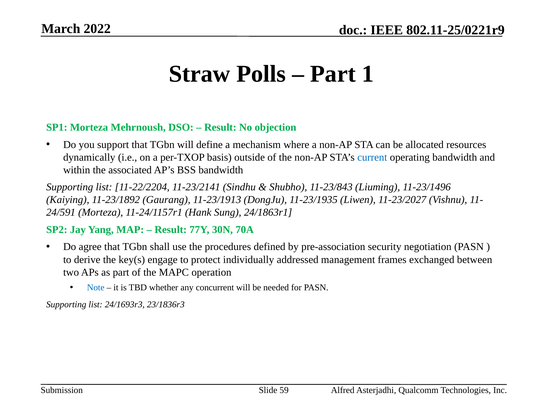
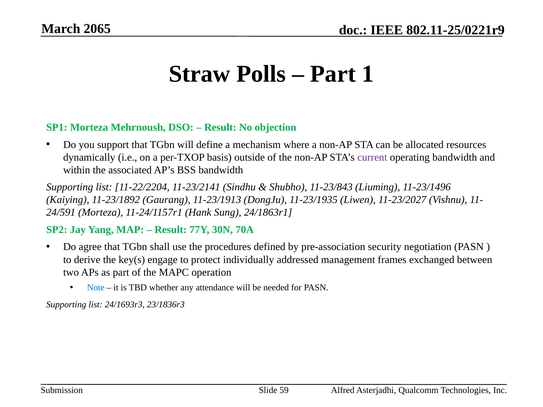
2022: 2022 -> 2065
current colour: blue -> purple
concurrent: concurrent -> attendance
